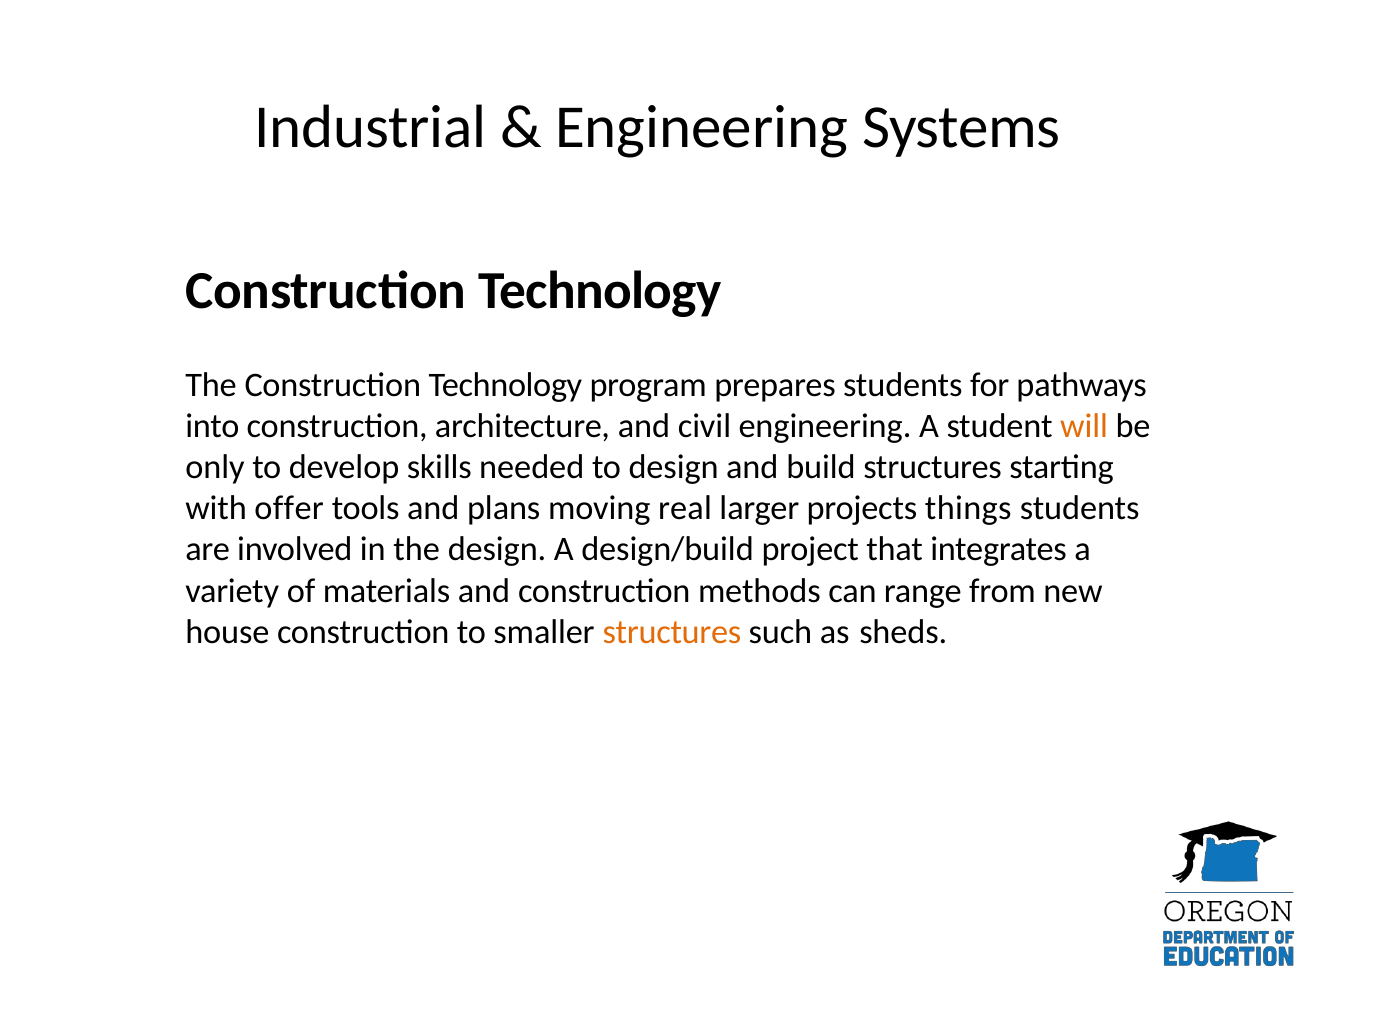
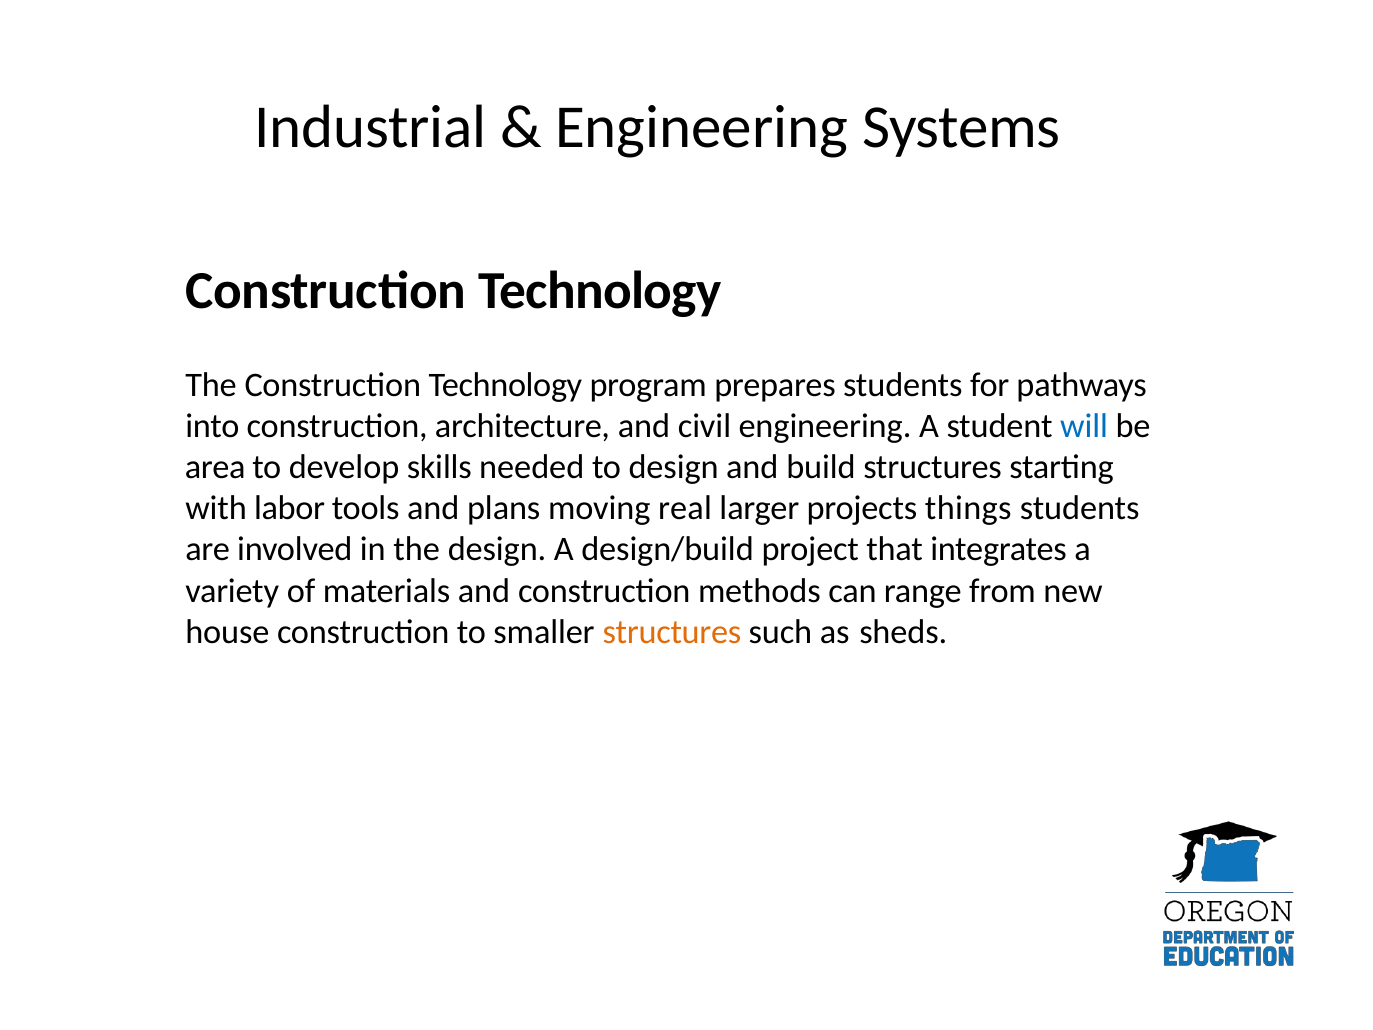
will colour: orange -> blue
only: only -> area
offer: offer -> labor
